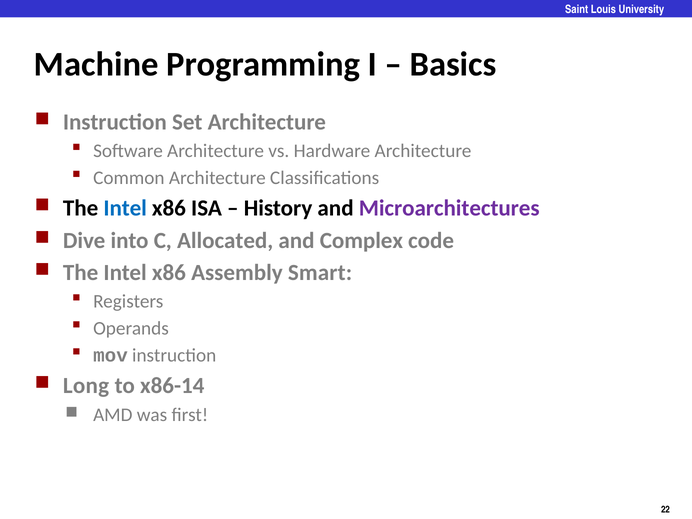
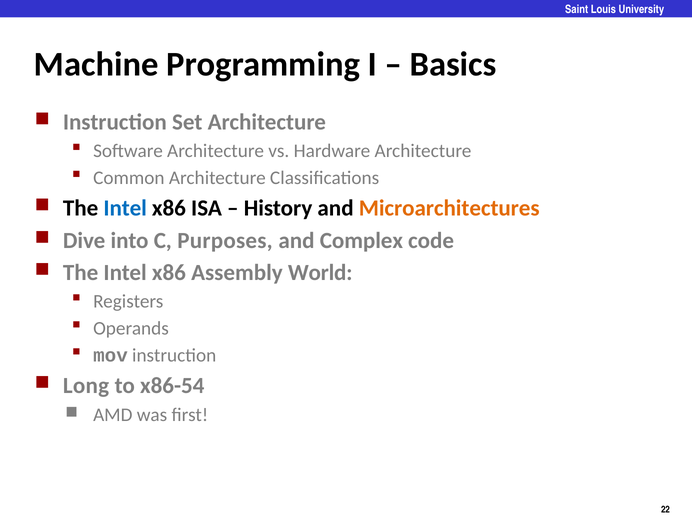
Microarchitectures colour: purple -> orange
Allocated: Allocated -> Purposes
Smart: Smart -> World
x86-14: x86-14 -> x86-54
